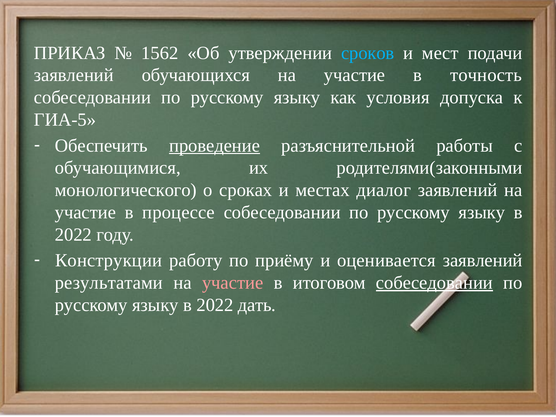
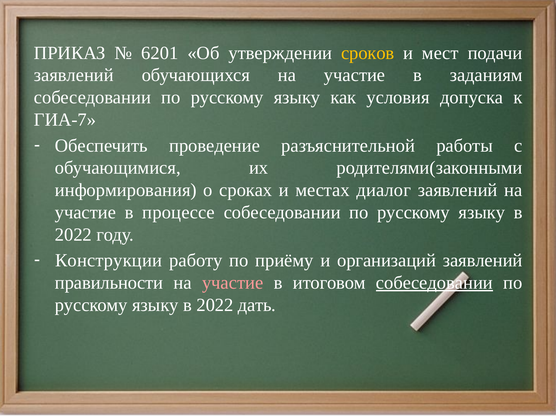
1562: 1562 -> 6201
сроков colour: light blue -> yellow
точность: точность -> заданиям
ГИА-5: ГИА-5 -> ГИА-7
проведение underline: present -> none
монологического: монологического -> информирования
оценивается: оценивается -> организаций
результатами: результатами -> правильности
